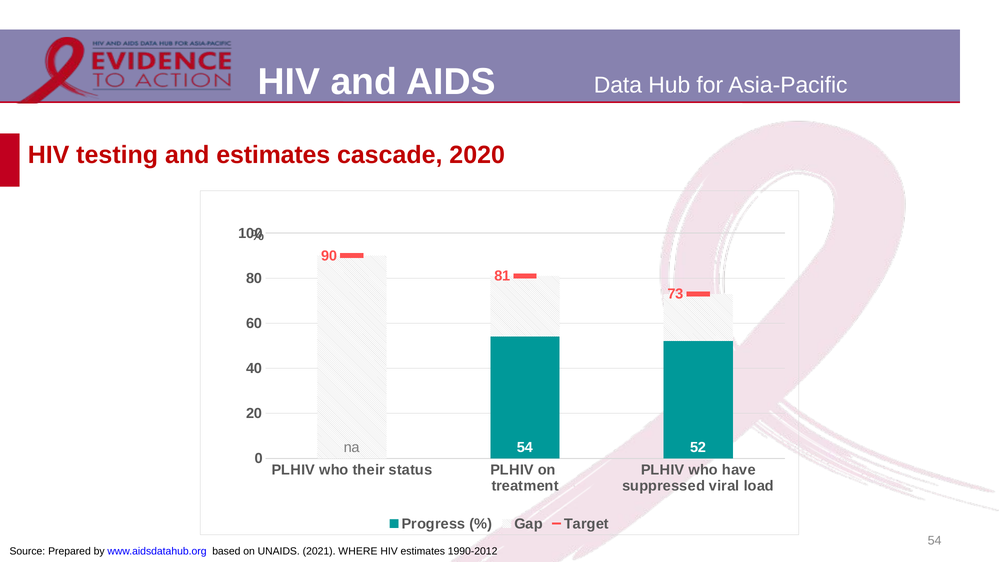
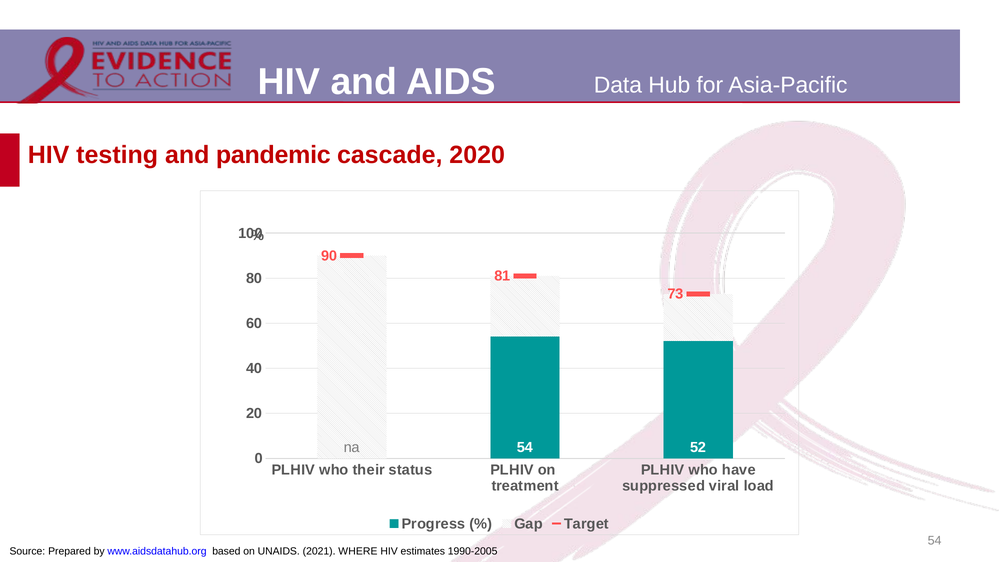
and estimates: estimates -> pandemic
1990-2012: 1990-2012 -> 1990-2005
